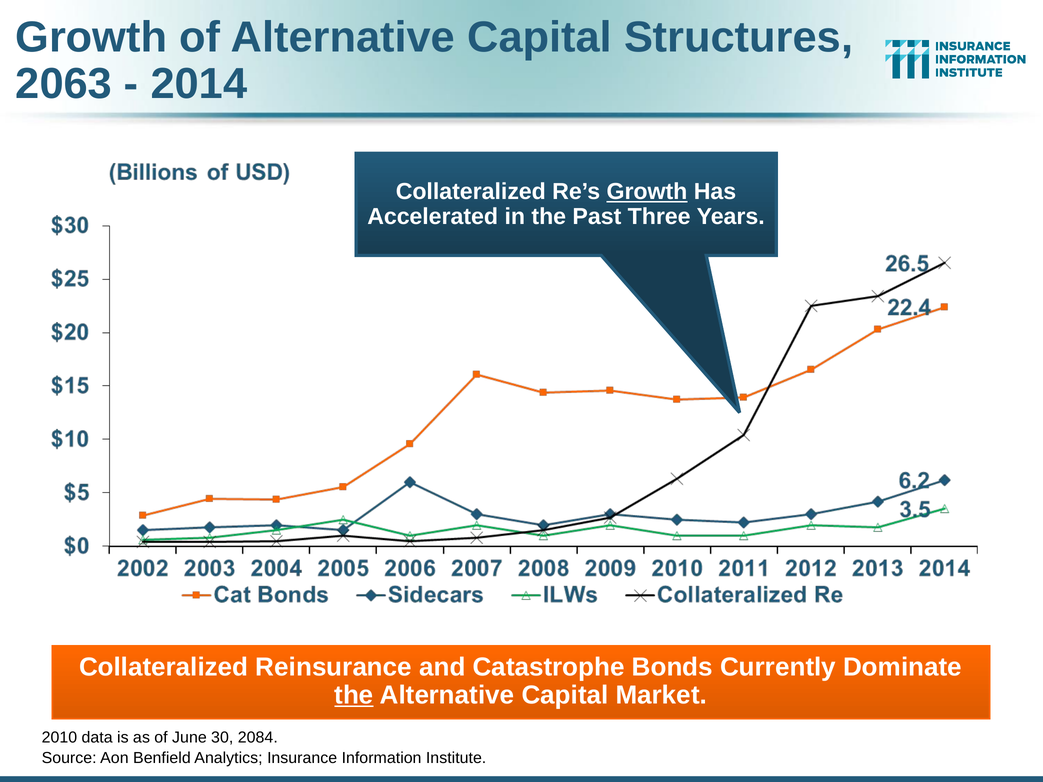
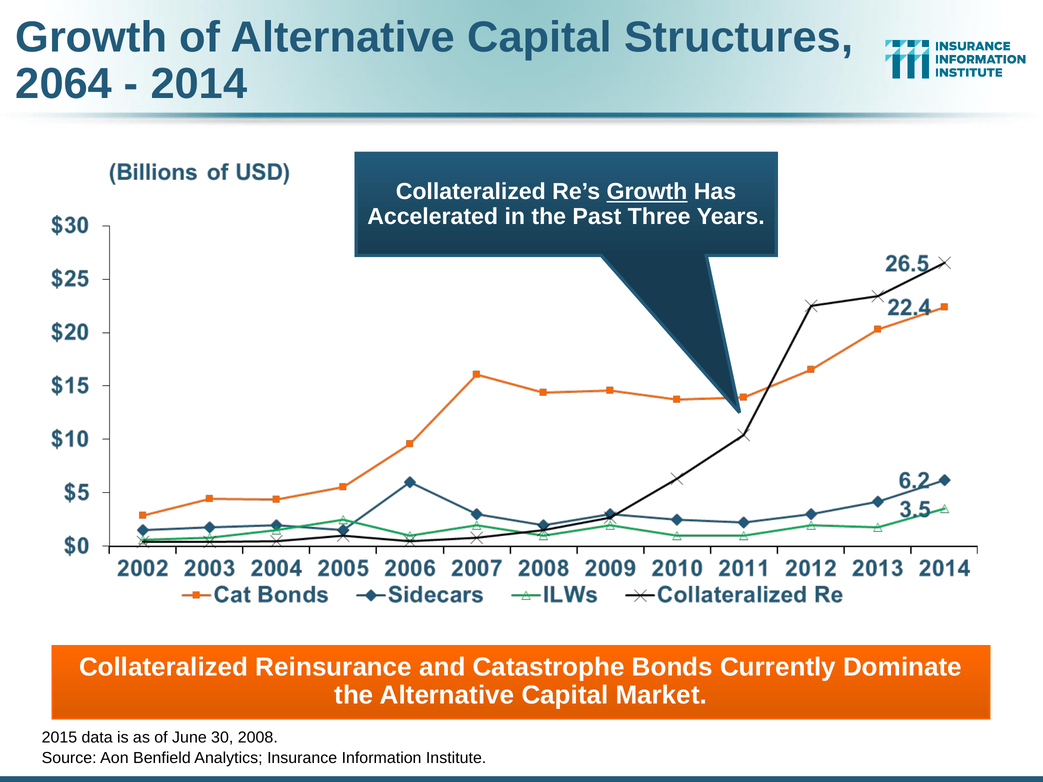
2063: 2063 -> 2064
the at (354, 695) underline: present -> none
2010: 2010 -> 2015
2084: 2084 -> 2008
